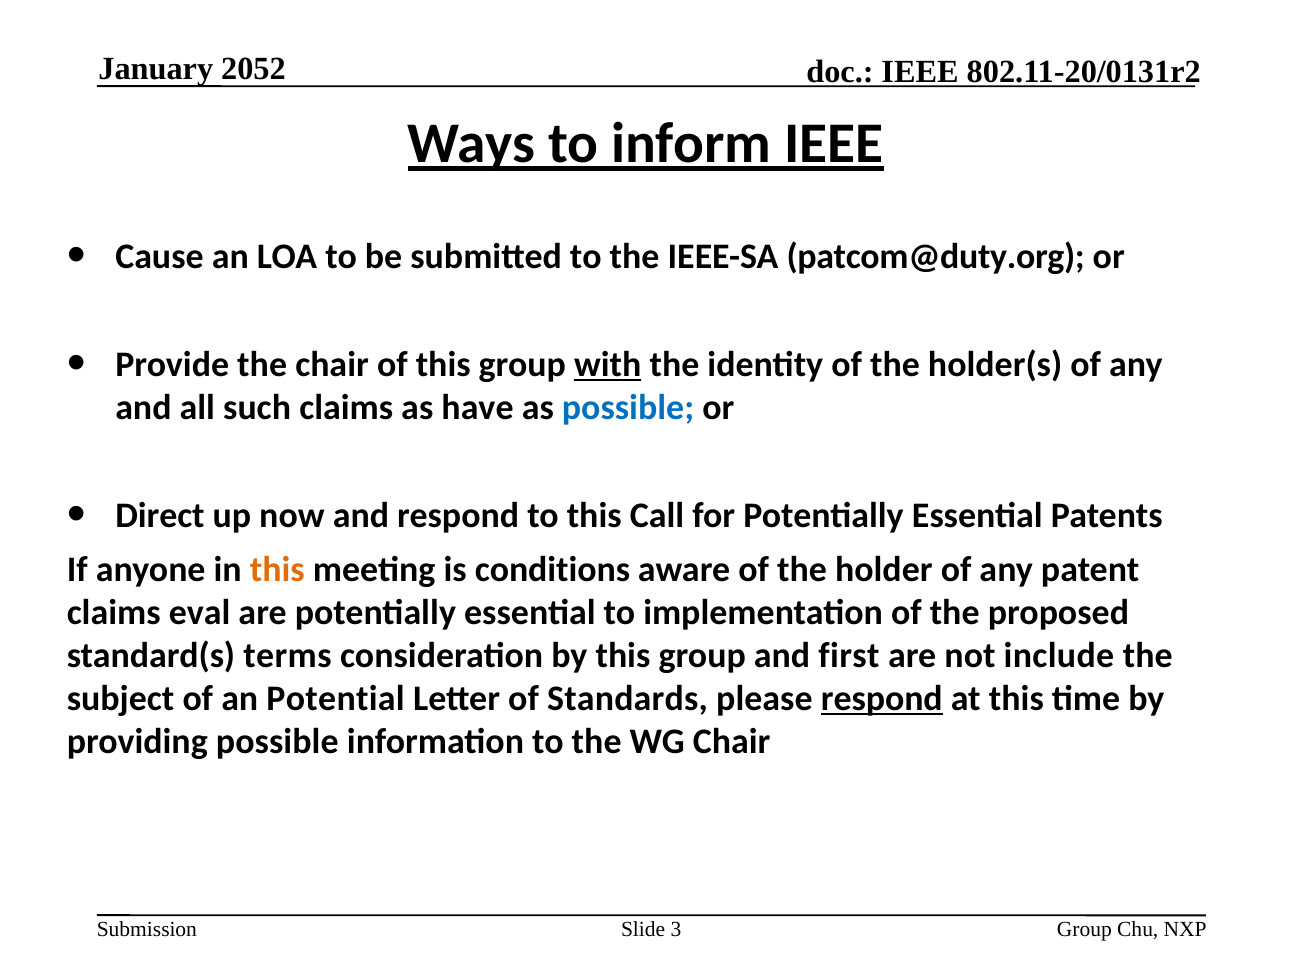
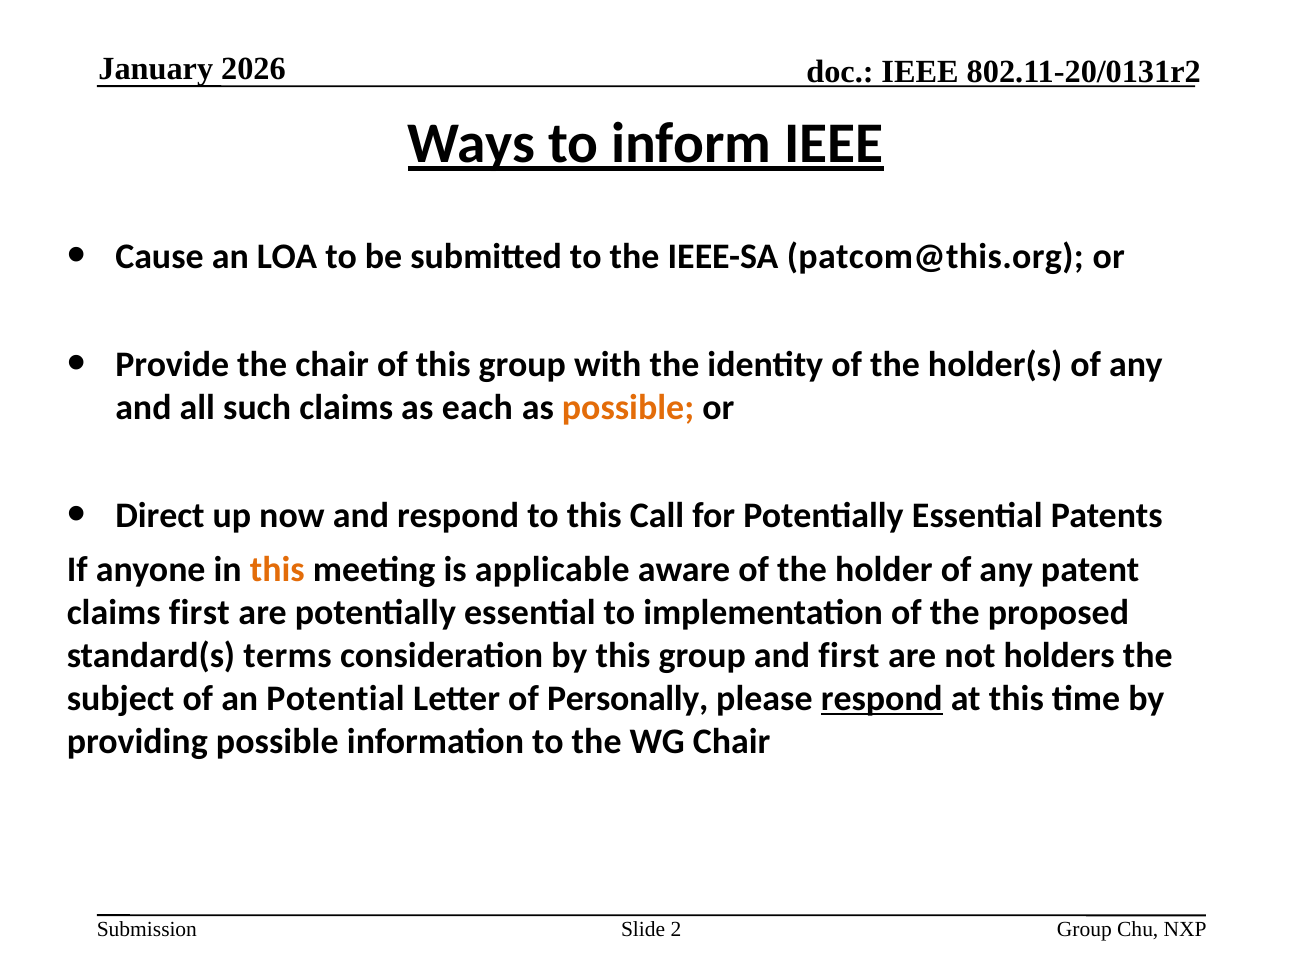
2052: 2052 -> 2026
patcom@duty.org: patcom@duty.org -> patcom@this.org
with underline: present -> none
have: have -> each
possible at (628, 408) colour: blue -> orange
conditions: conditions -> applicable
claims eval: eval -> first
include: include -> holders
Standards: Standards -> Personally
3: 3 -> 2
